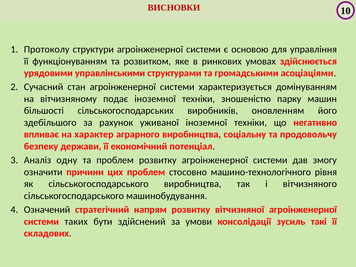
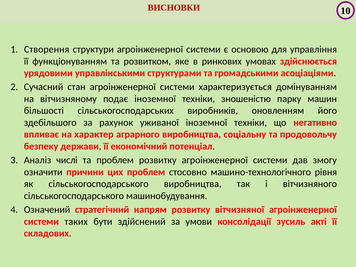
Протоколу: Протоколу -> Створення
одну: одну -> числi
такі: такі -> акті
